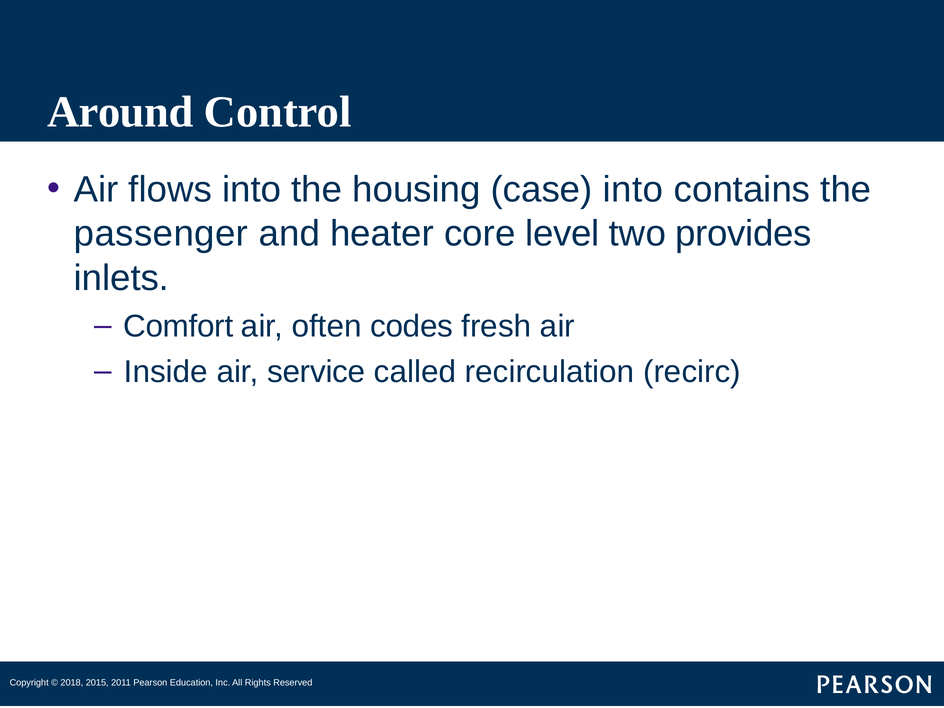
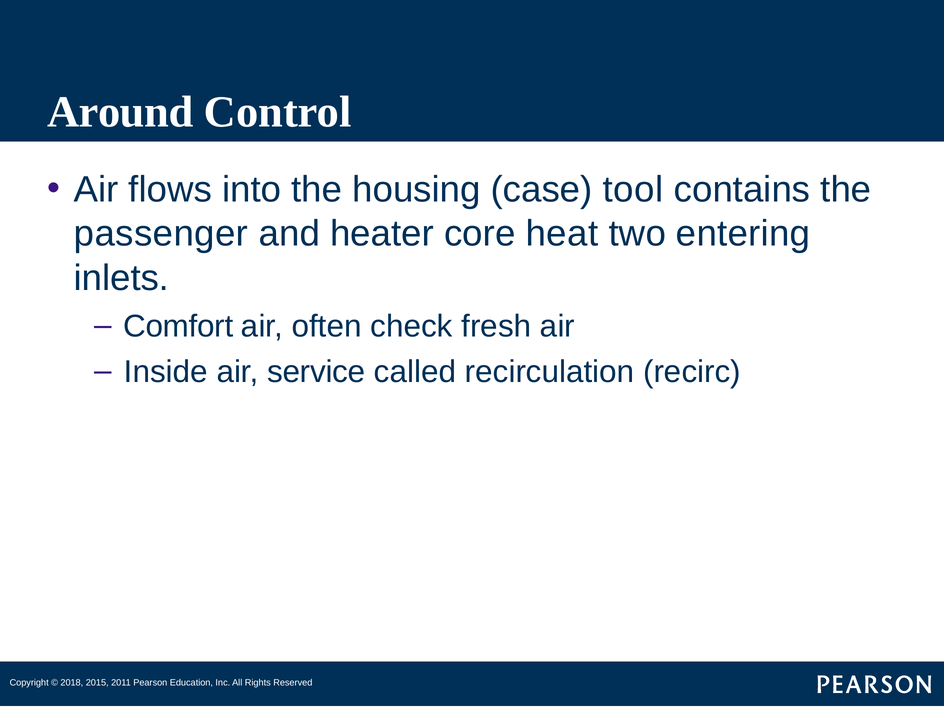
case into: into -> tool
level: level -> heat
provides: provides -> entering
codes: codes -> check
